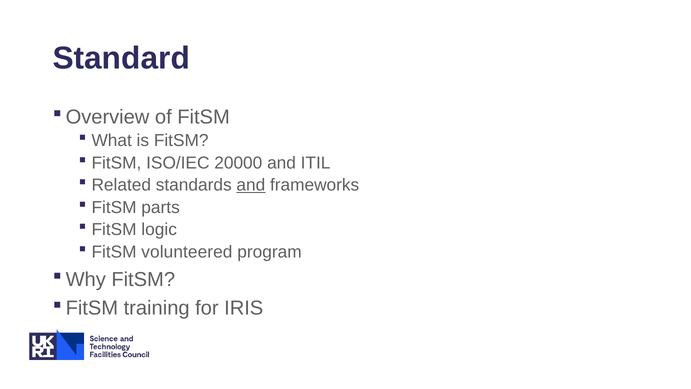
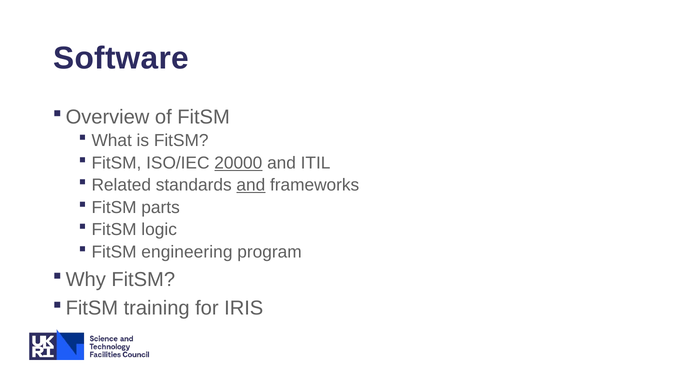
Standard: Standard -> Software
20000 underline: none -> present
volunteered: volunteered -> engineering
